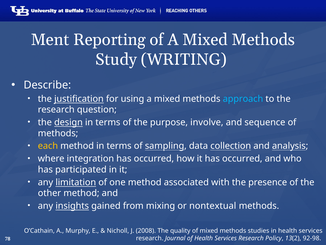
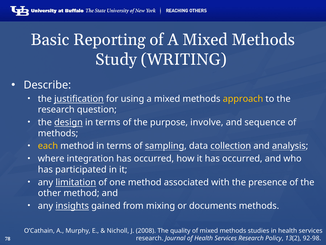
Ment: Ment -> Basic
approach colour: light blue -> yellow
nontextual: nontextual -> documents
